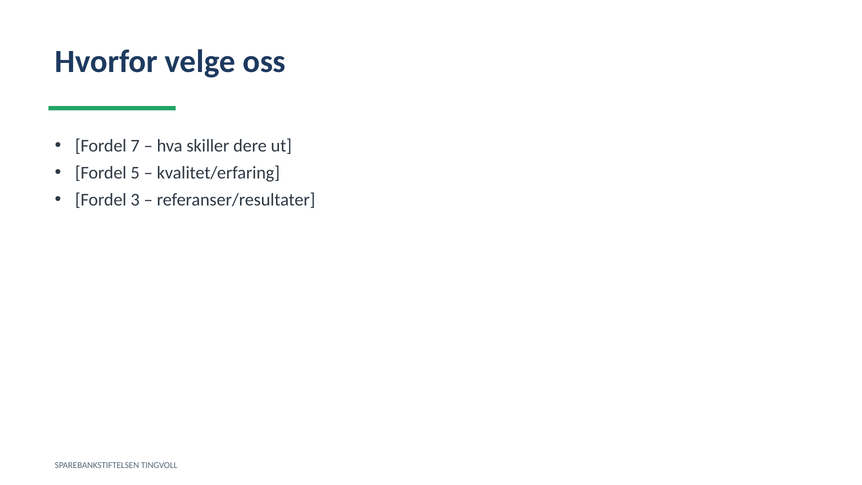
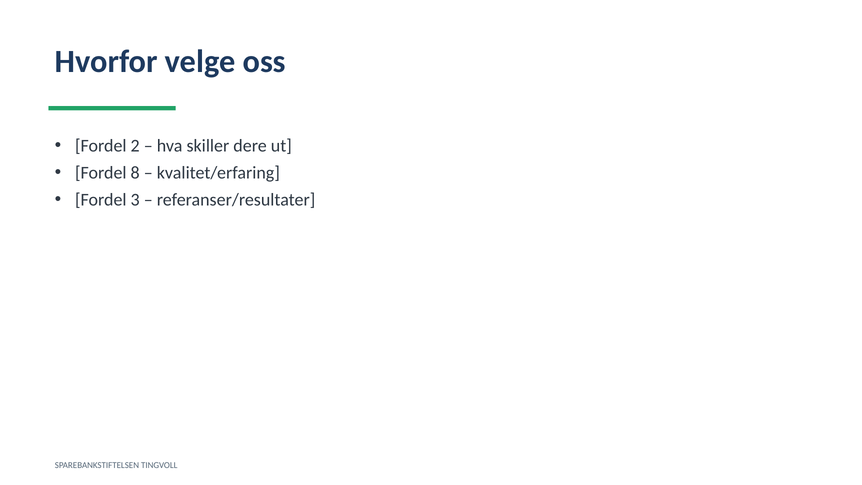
7: 7 -> 2
5: 5 -> 8
